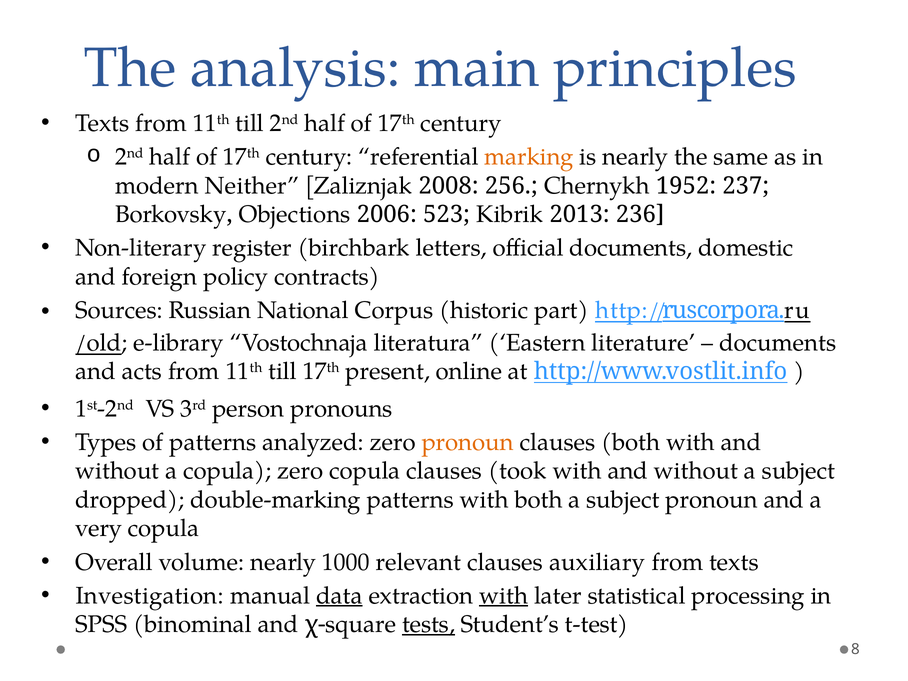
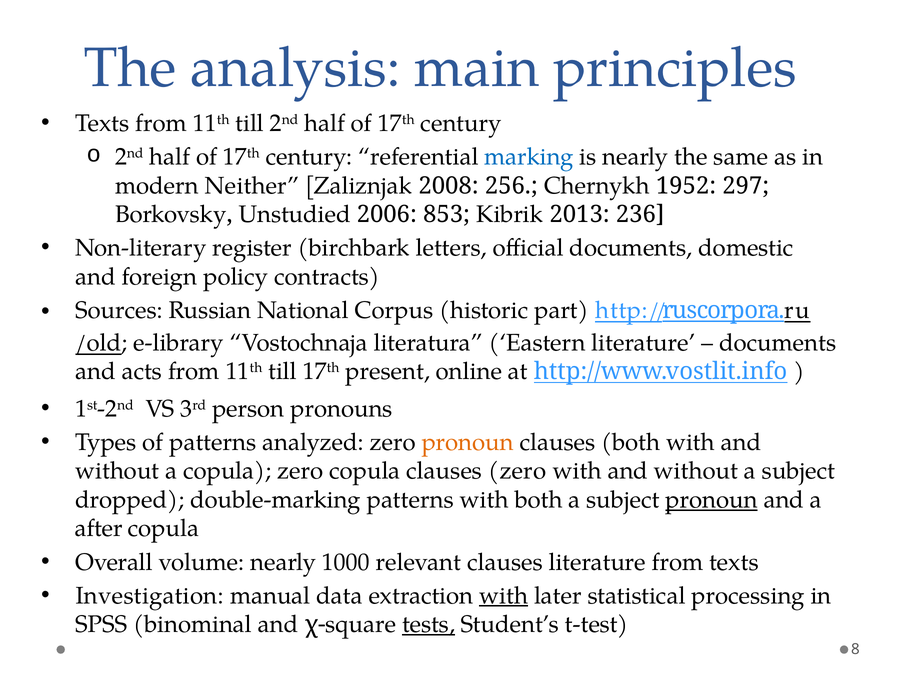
marking colour: orange -> blue
237: 237 -> 297
Objections: Objections -> Unstudied
523: 523 -> 853
clauses took: took -> zero
pronoun at (712, 500) underline: none -> present
very: very -> after
clauses auxiliary: auxiliary -> literature
data underline: present -> none
